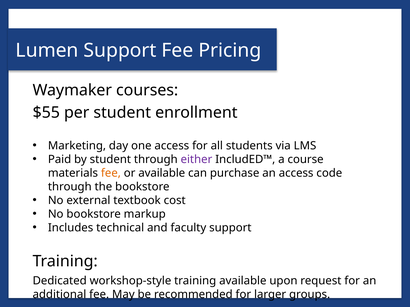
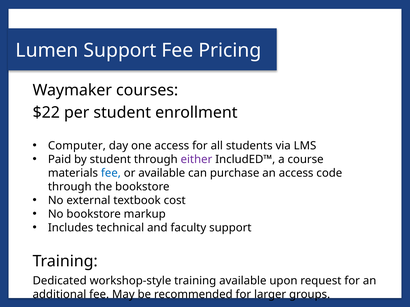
$55: $55 -> $22
Marketing: Marketing -> Computer
fee at (111, 173) colour: orange -> blue
